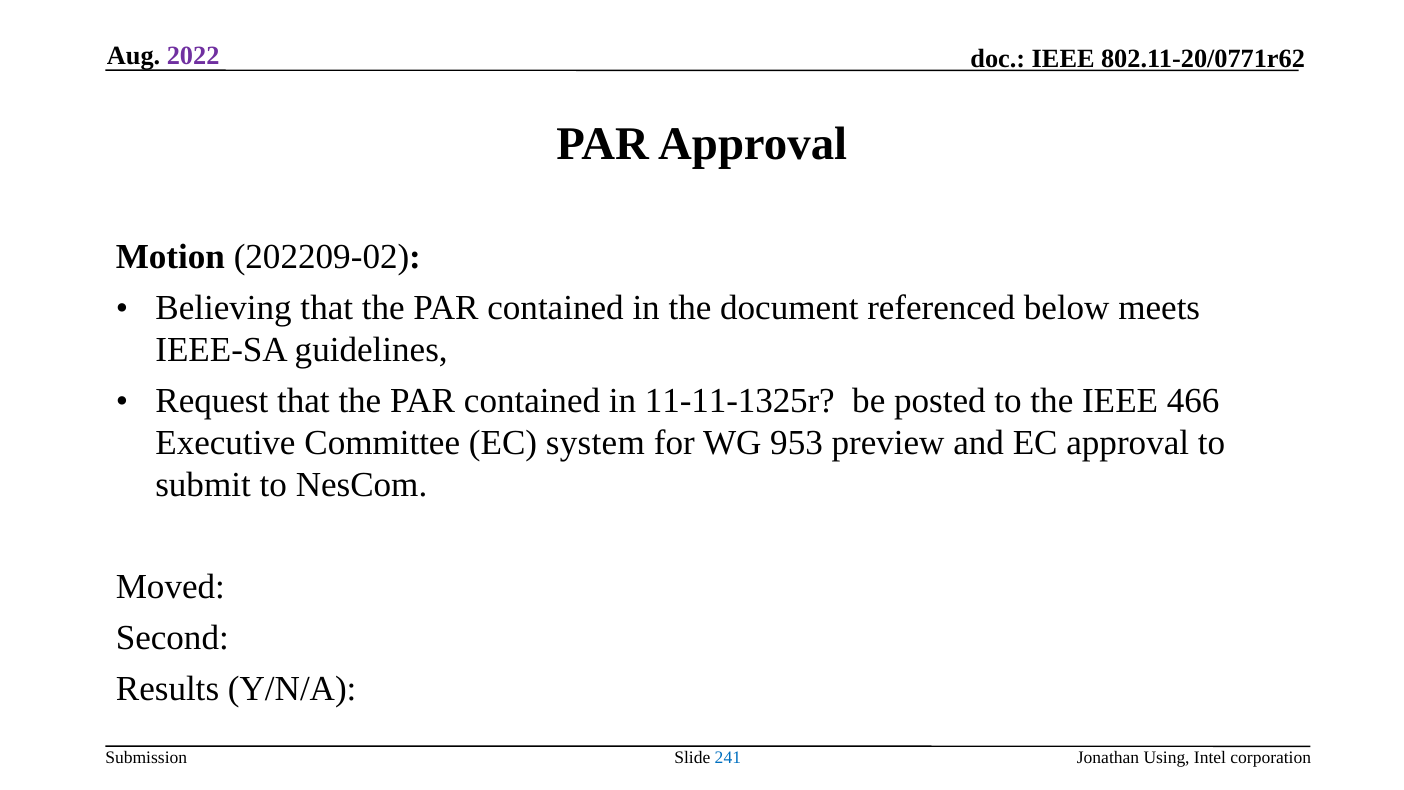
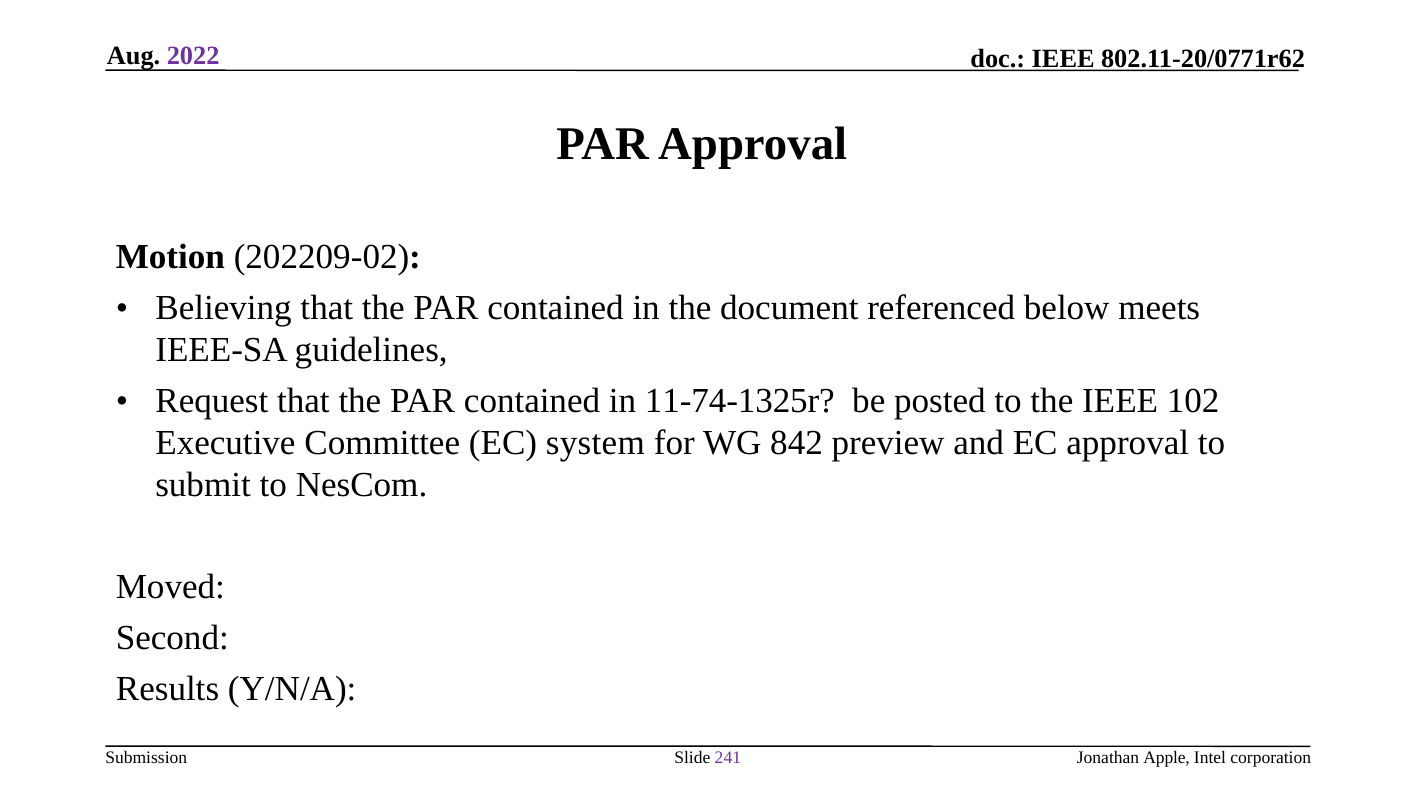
11-11-1325r: 11-11-1325r -> 11-74-1325r
466: 466 -> 102
953: 953 -> 842
241 colour: blue -> purple
Using: Using -> Apple
